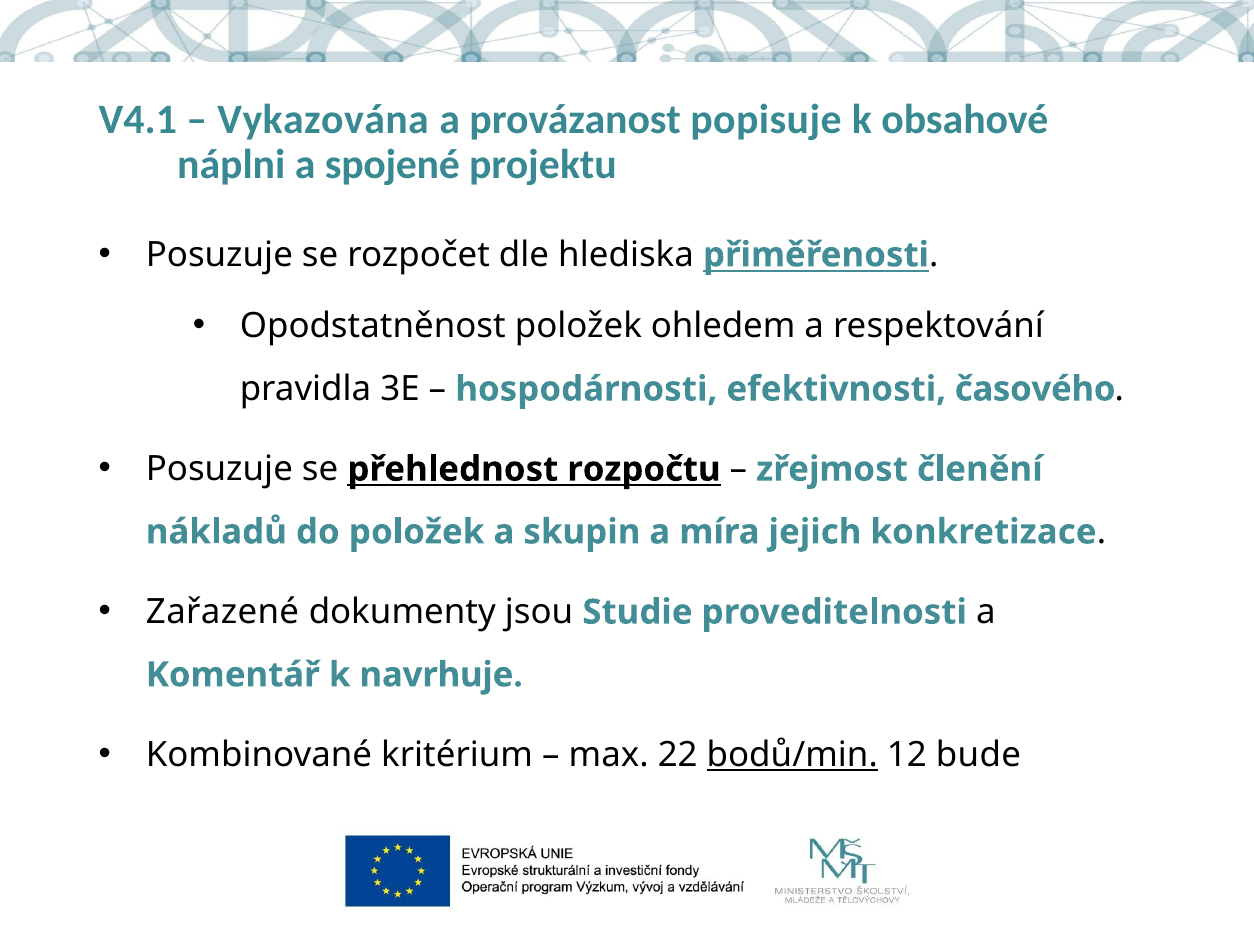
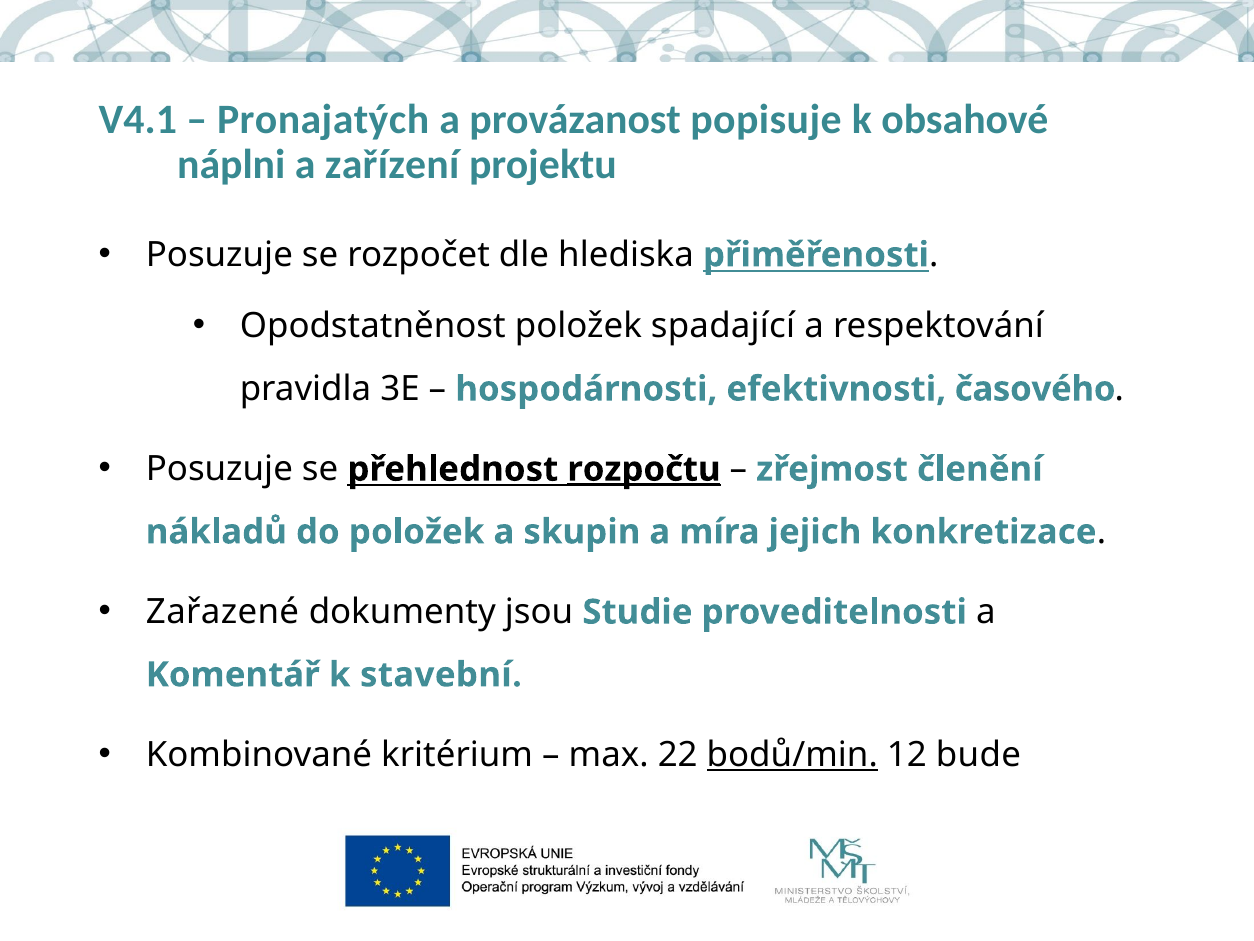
Vykazována: Vykazována -> Pronajatých
spojené: spojené -> zařízení
ohledem: ohledem -> spadající
rozpočtu underline: none -> present
navrhuje: navrhuje -> stavební
